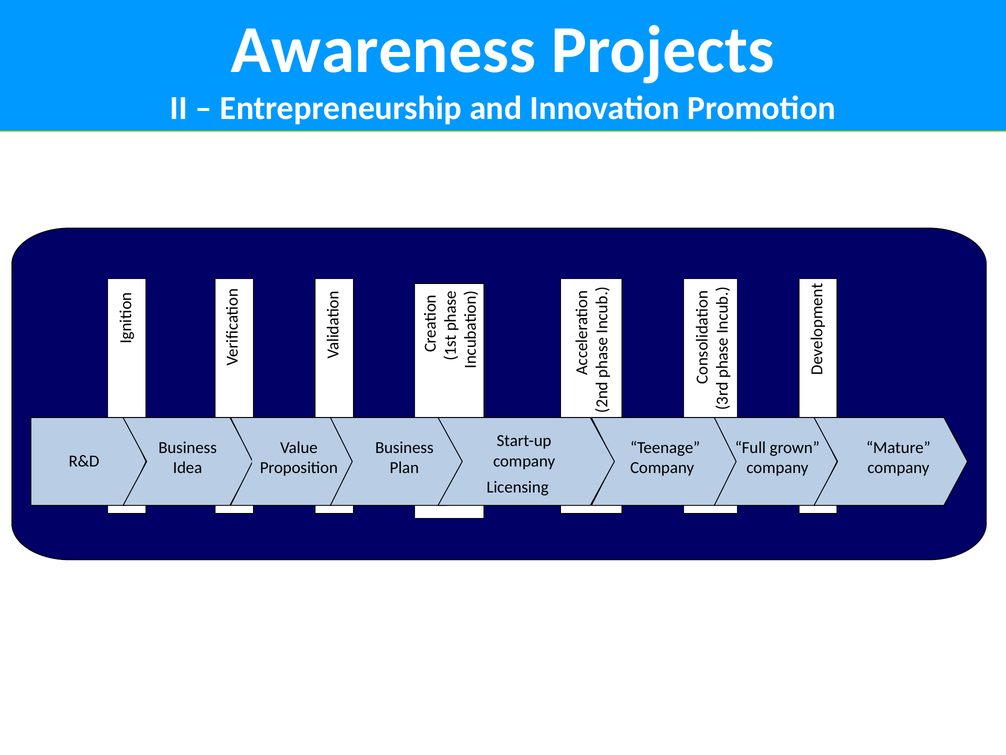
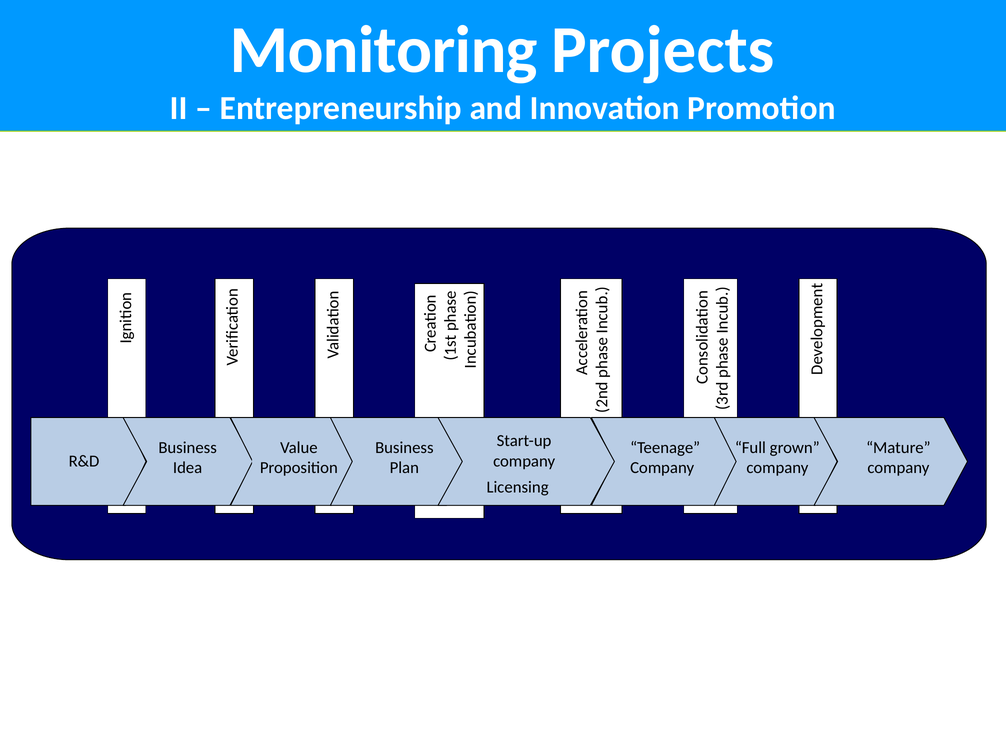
Awareness: Awareness -> Monitoring
